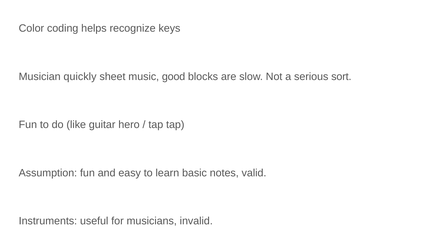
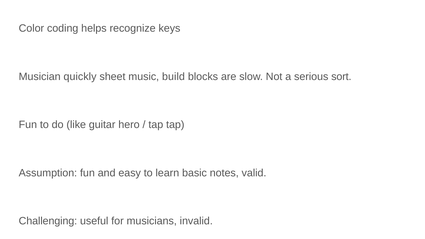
good: good -> build
Instruments: Instruments -> Challenging
